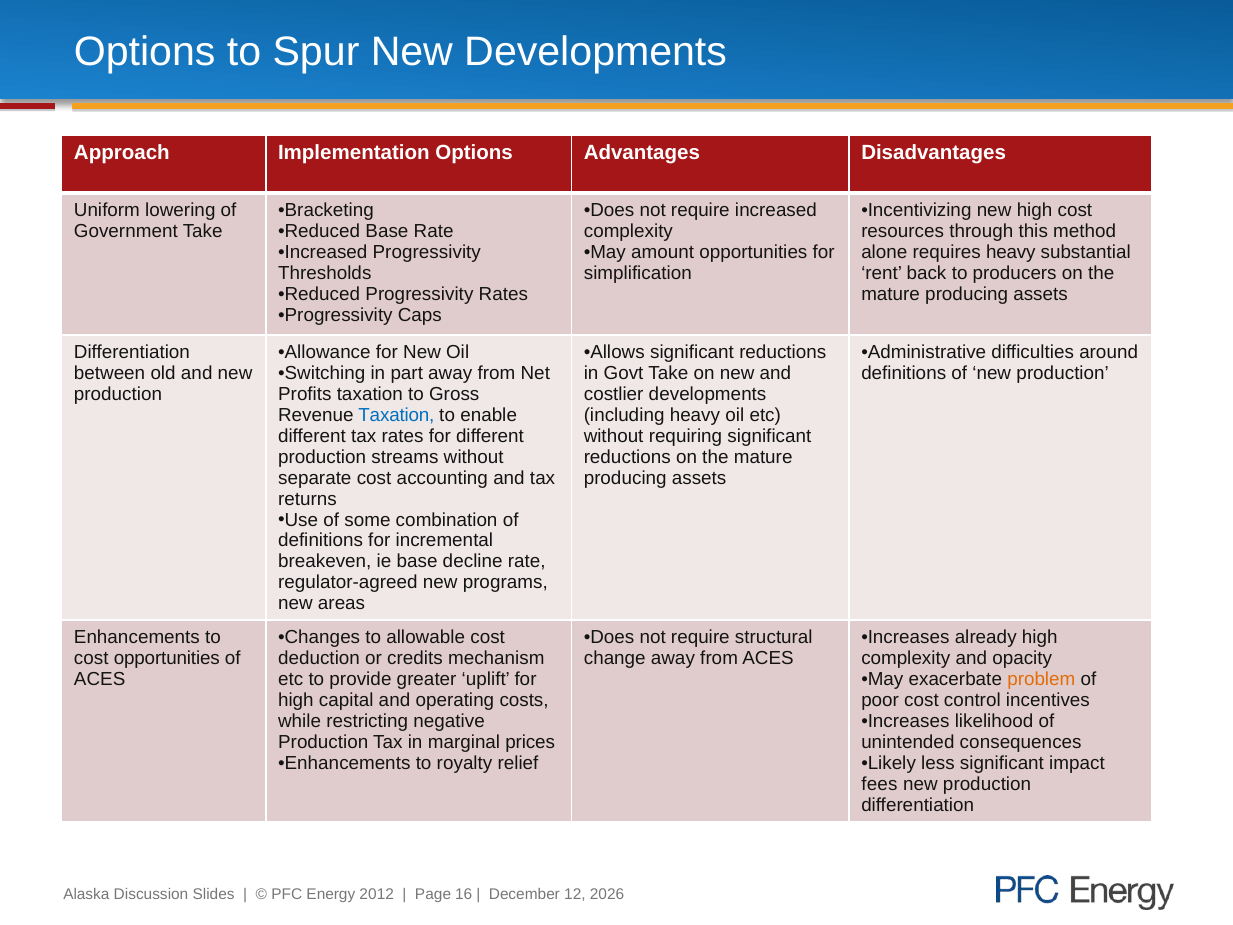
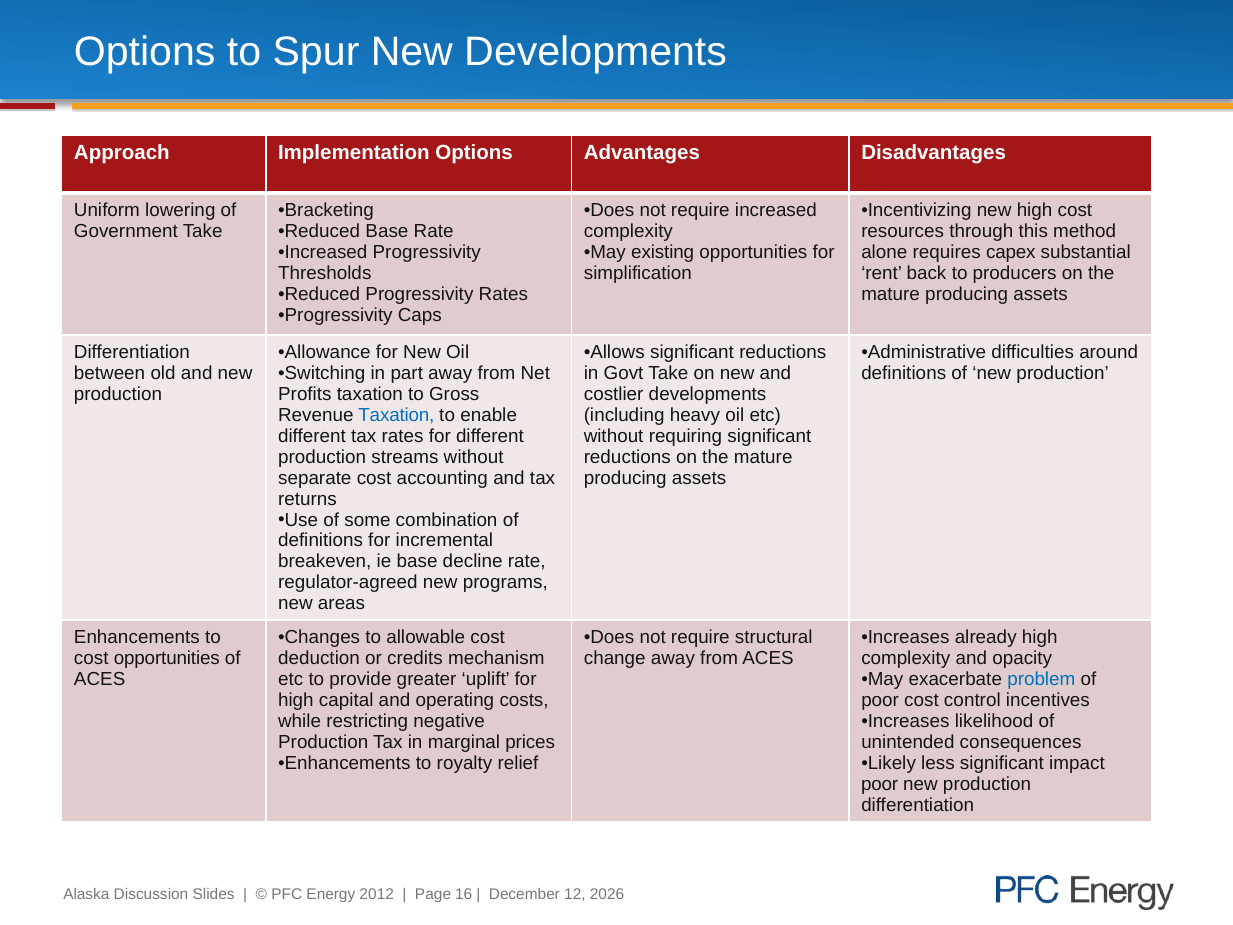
amount: amount -> existing
requires heavy: heavy -> capex
problem colour: orange -> blue
fees at (879, 784): fees -> poor
